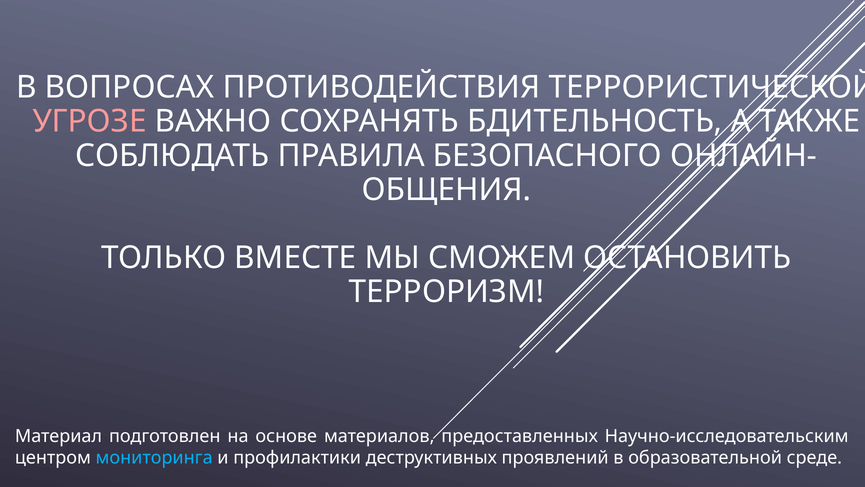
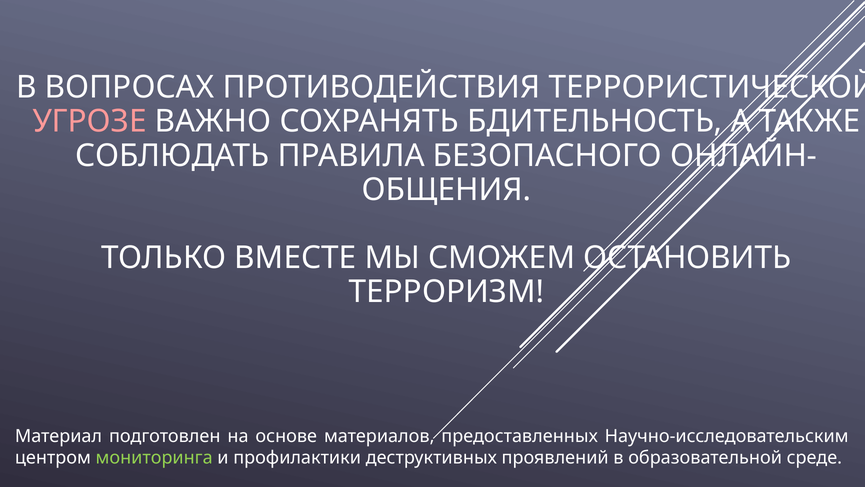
мониторинга colour: light blue -> light green
